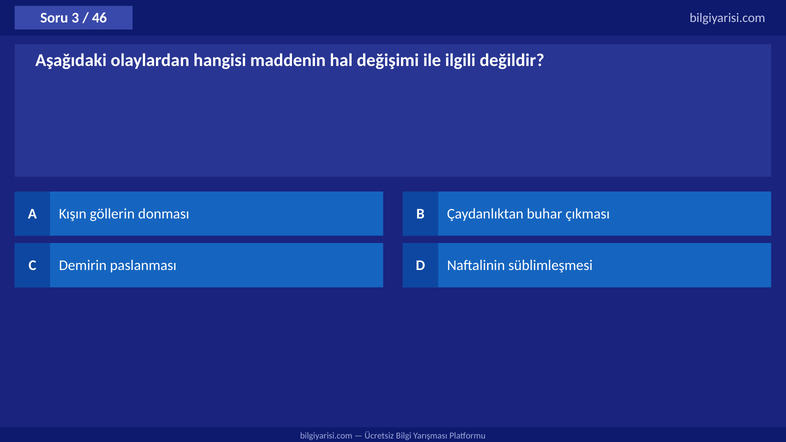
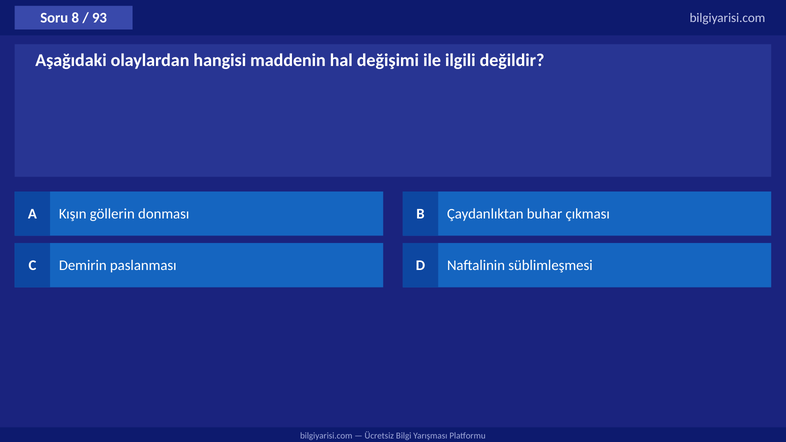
3: 3 -> 8
46: 46 -> 93
